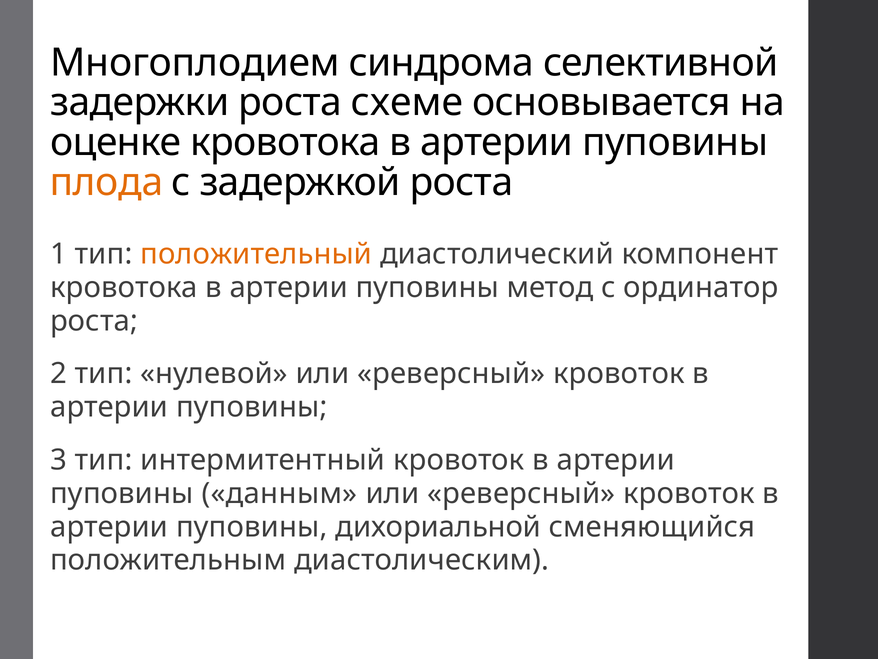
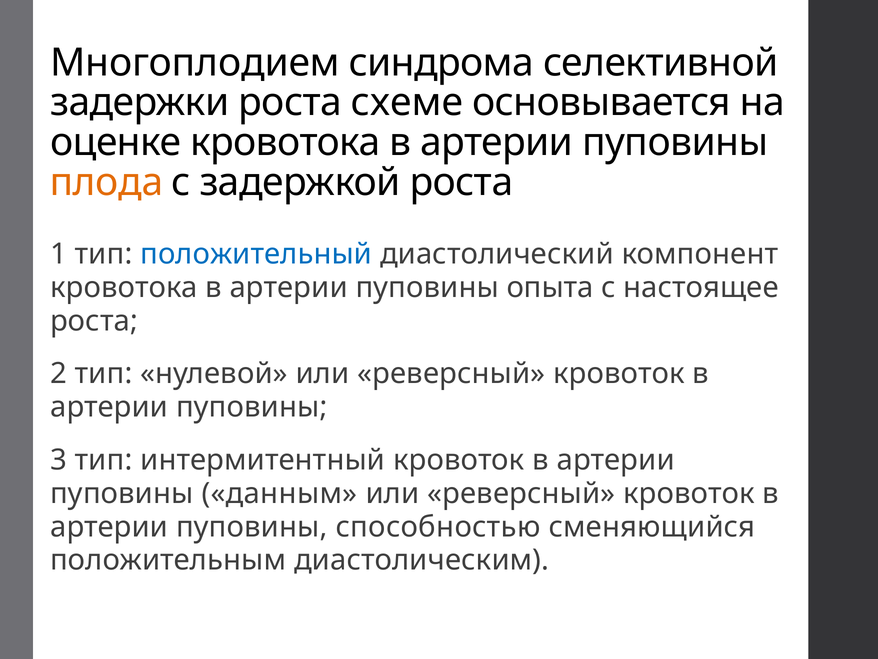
положительный colour: orange -> blue
метод: метод -> опыта
ординатор: ординатор -> настоящее
дихориальной: дихориальной -> способностью
